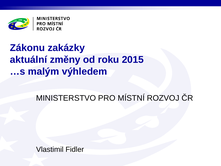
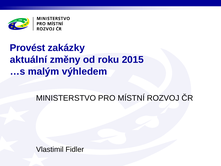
Zákonu: Zákonu -> Provést
